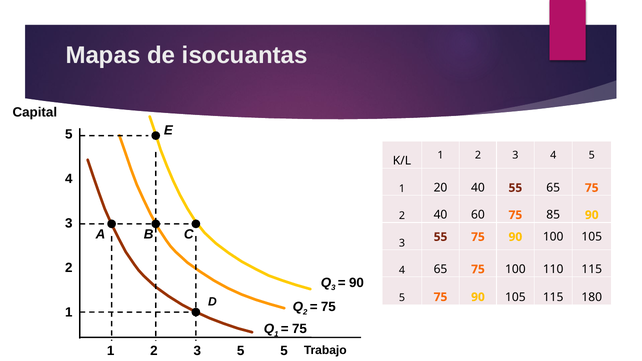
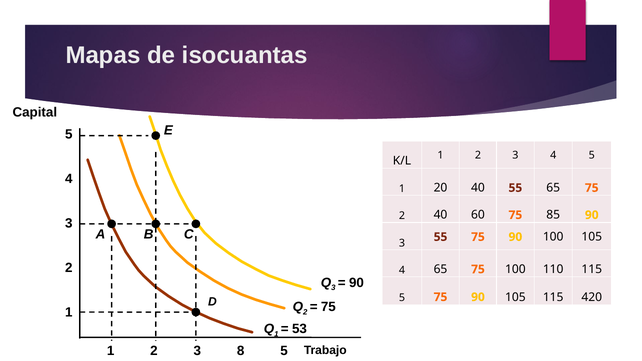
180: 180 -> 420
75 at (299, 329): 75 -> 53
3 5: 5 -> 8
